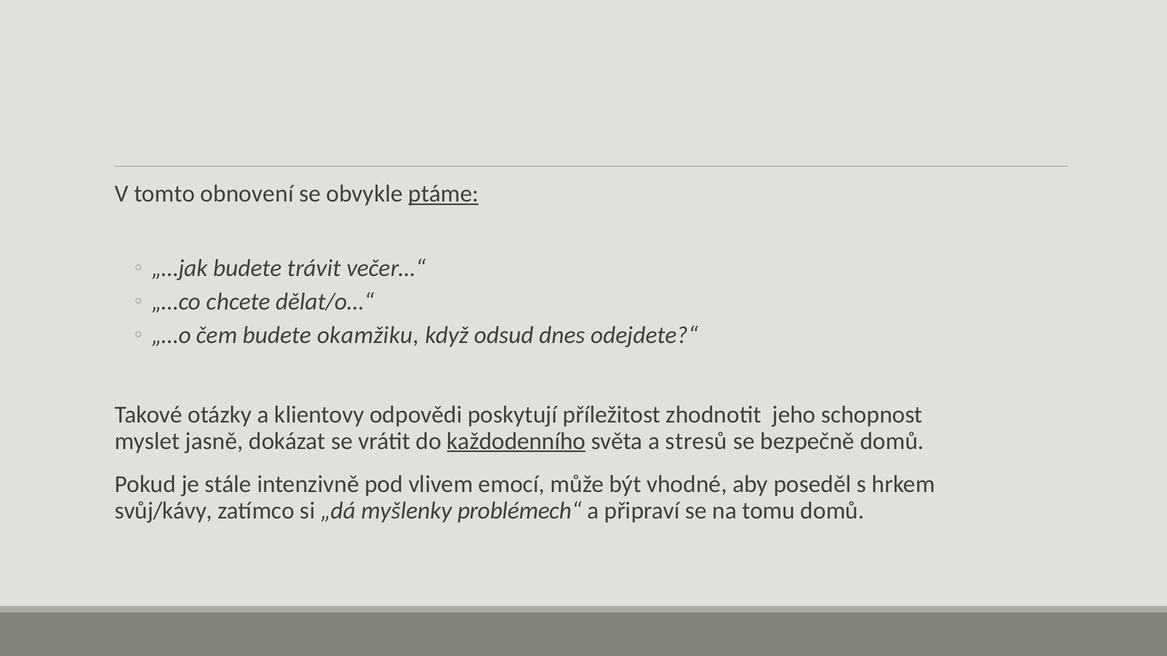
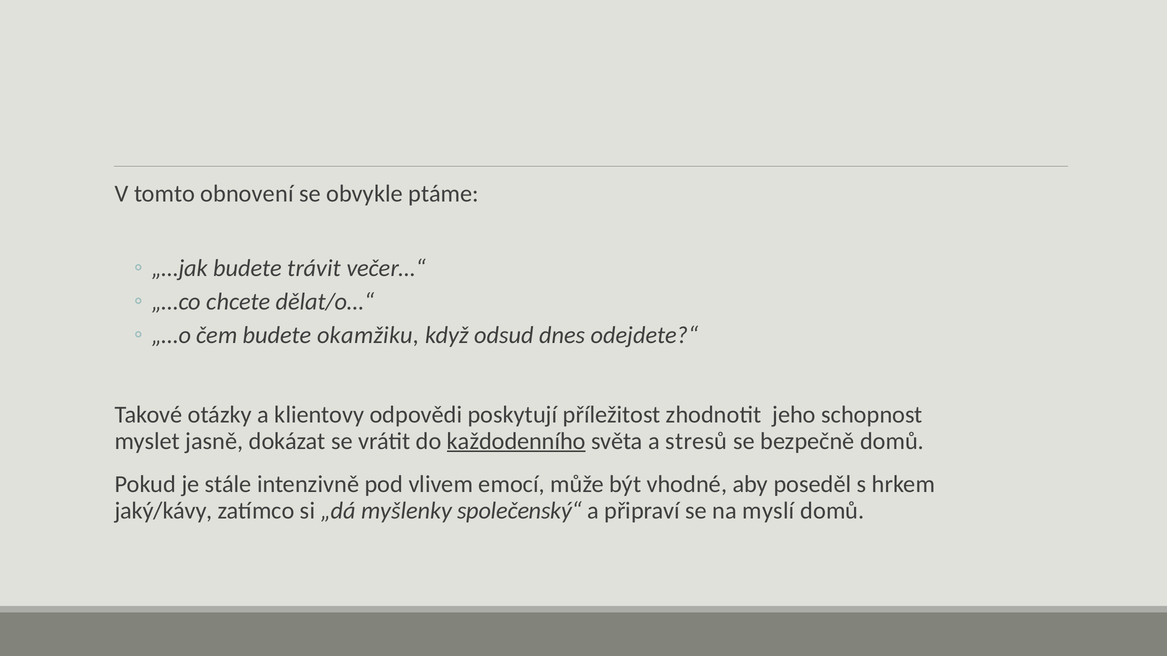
ptáme underline: present -> none
svůj/kávy: svůj/kávy -> jaký/kávy
problémech“: problémech“ -> společenský“
tomu: tomu -> myslí
